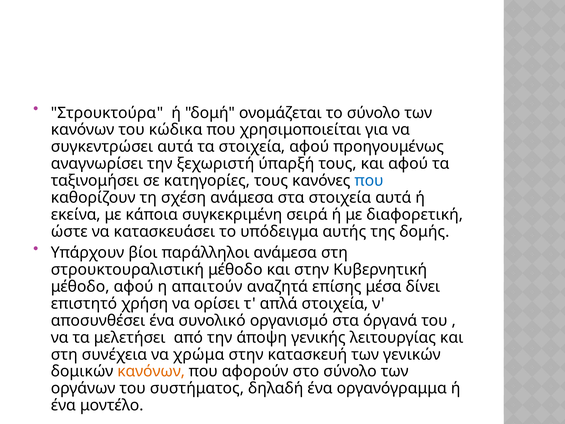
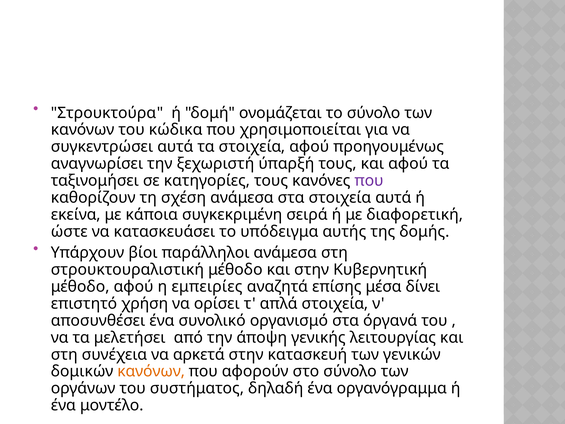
που at (369, 181) colour: blue -> purple
απαιτούν: απαιτούν -> εμπειρίες
χρώμα: χρώμα -> αρκετά
